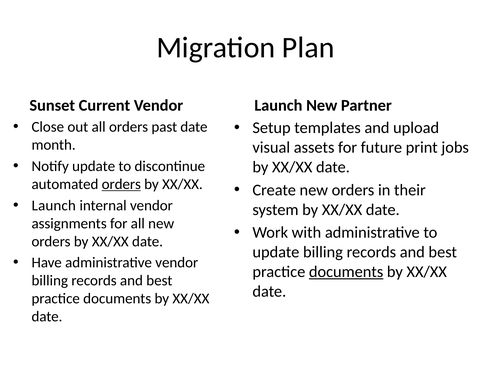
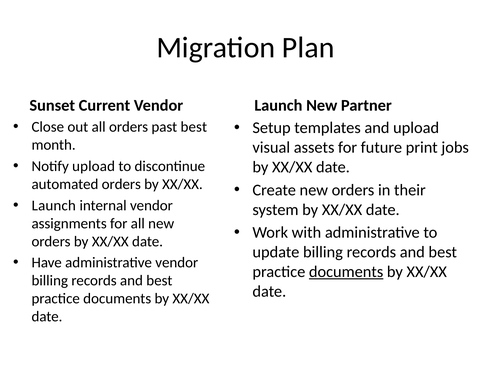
past date: date -> best
Notify update: update -> upload
orders at (121, 184) underline: present -> none
